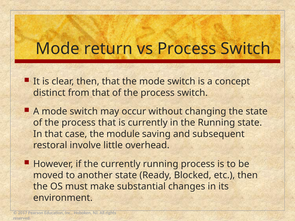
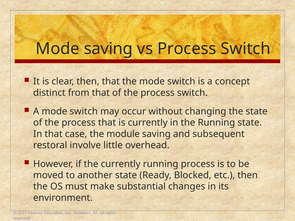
Mode return: return -> saving
